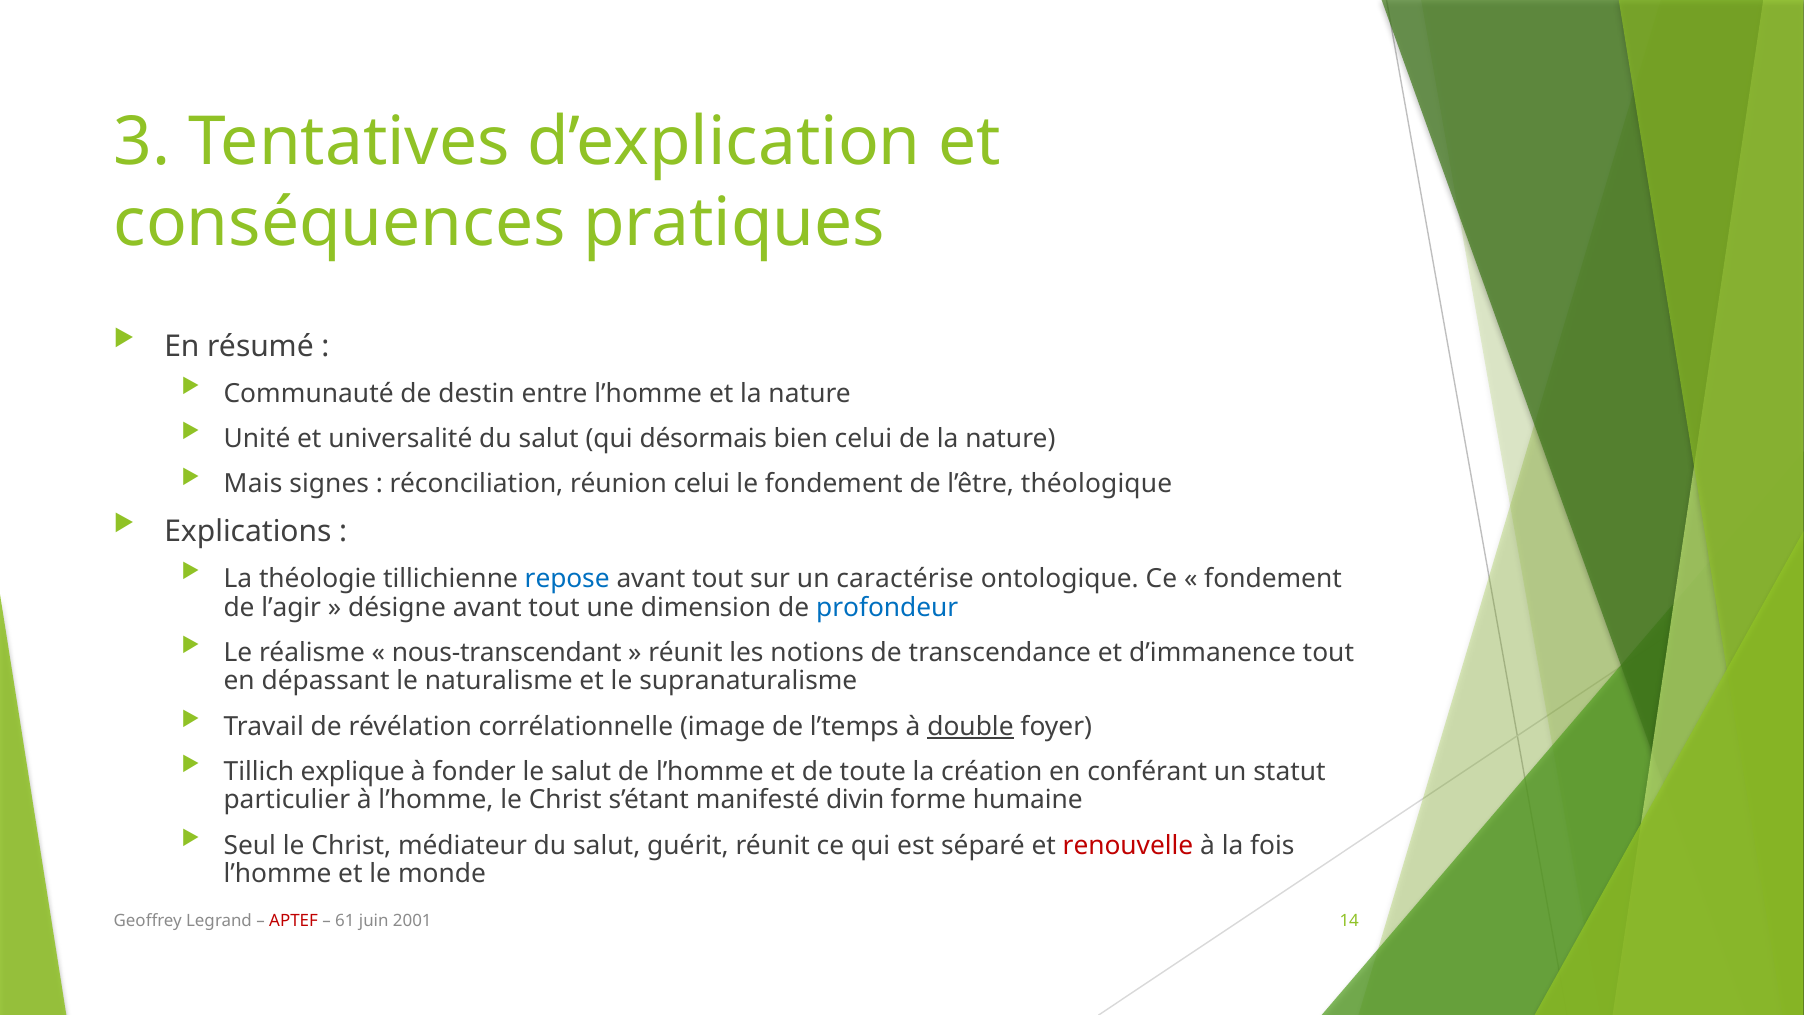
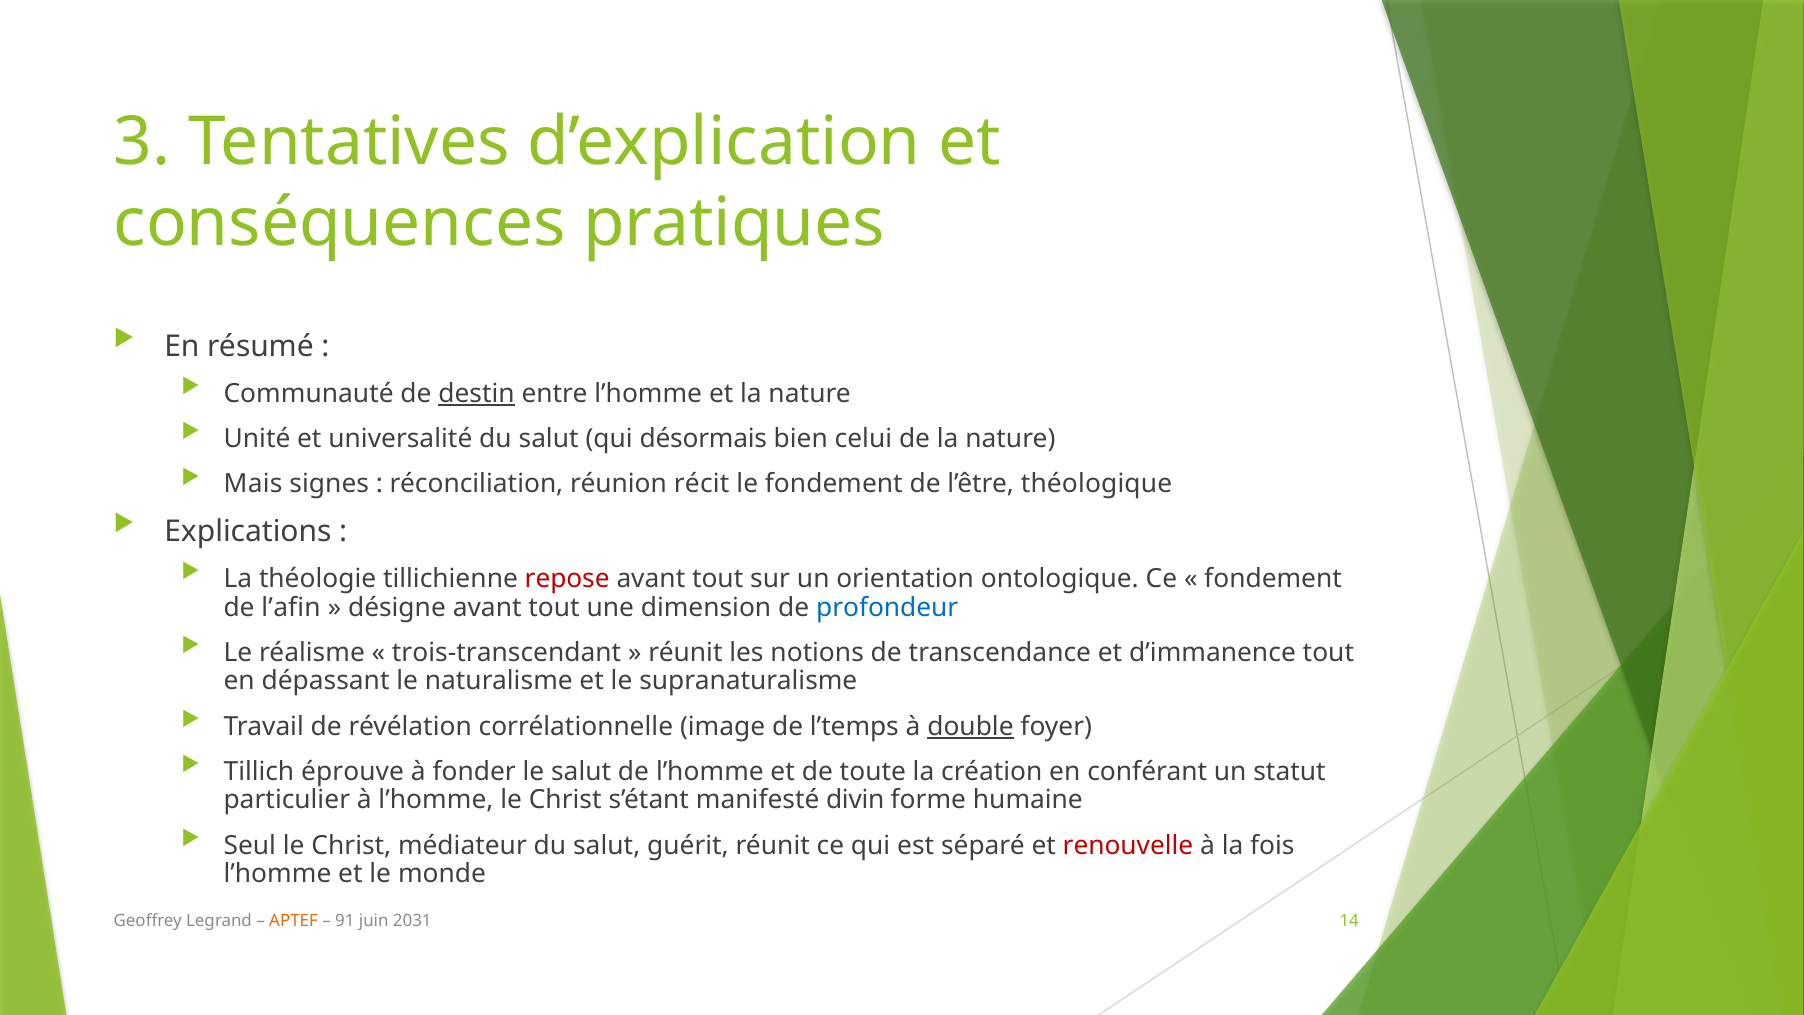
destin underline: none -> present
réunion celui: celui -> récit
repose colour: blue -> red
caractérise: caractérise -> orientation
l’agir: l’agir -> l’afin
nous-transcendant: nous-transcendant -> trois-transcendant
explique: explique -> éprouve
APTEF colour: red -> orange
61: 61 -> 91
2001: 2001 -> 2031
